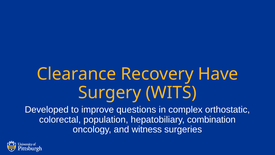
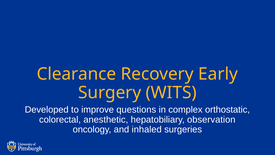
Have: Have -> Early
population: population -> anesthetic
combination: combination -> observation
witness: witness -> inhaled
